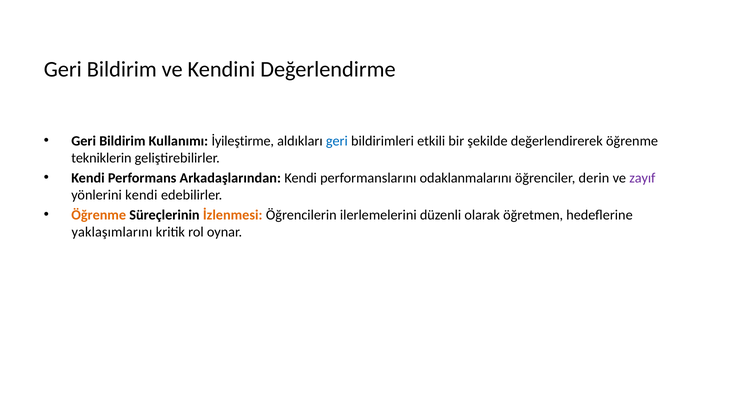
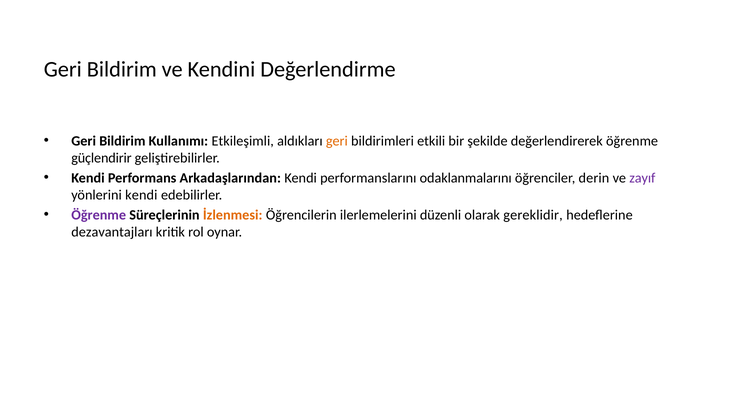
İyileştirme: İyileştirme -> Etkileşimli
geri at (337, 141) colour: blue -> orange
tekniklerin: tekniklerin -> güçlendirir
Öğrenme at (99, 215) colour: orange -> purple
öğretmen: öğretmen -> gereklidir
yaklaşımlarını: yaklaşımlarını -> dezavantajları
